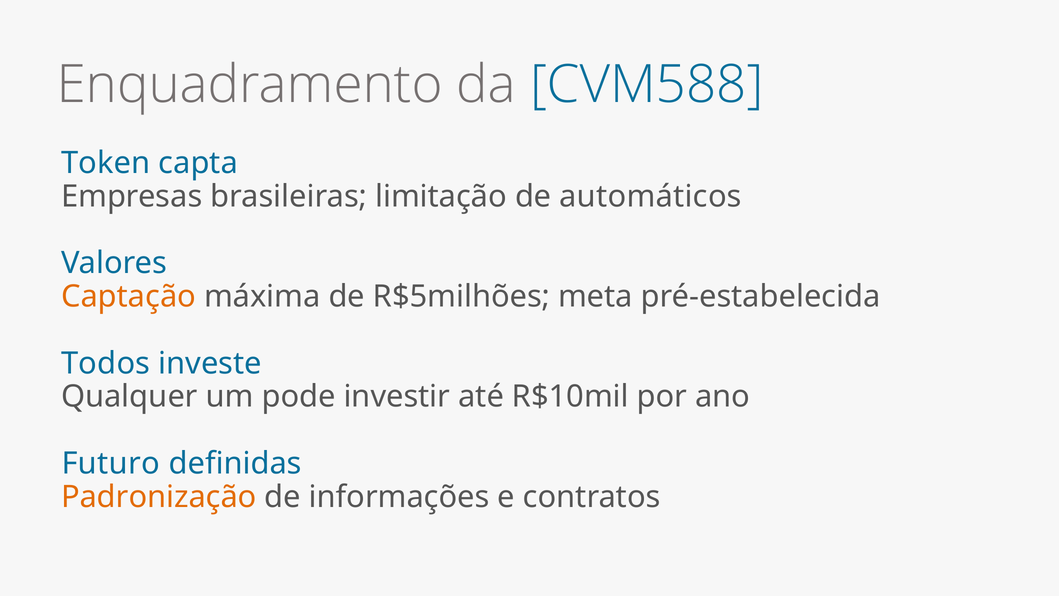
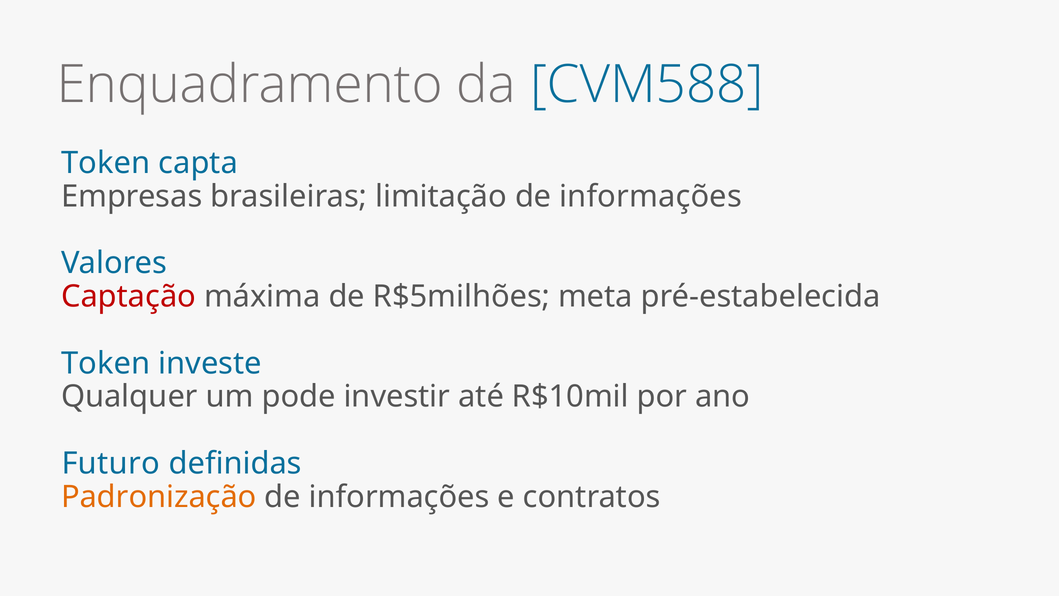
limitação de automáticos: automáticos -> informações
Captação colour: orange -> red
Todos at (106, 363): Todos -> Token
